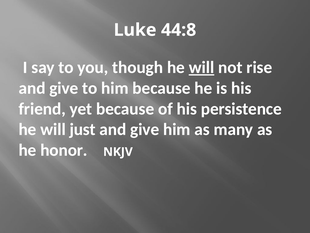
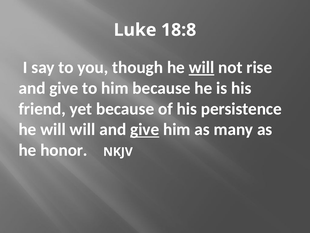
44:8: 44:8 -> 18:8
will just: just -> will
give at (145, 129) underline: none -> present
